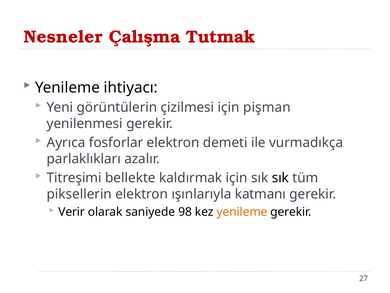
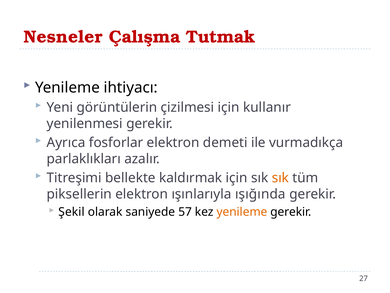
pişman: pişman -> kullanır
sık at (280, 178) colour: black -> orange
katmanı: katmanı -> ışığında
Verir: Verir -> Şekil
98: 98 -> 57
